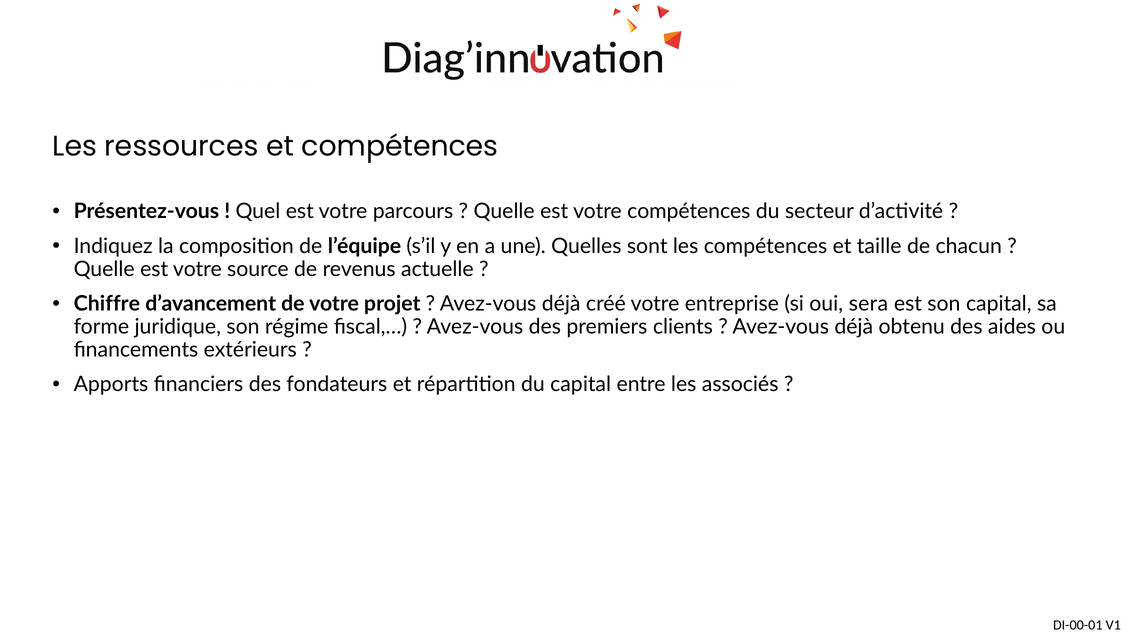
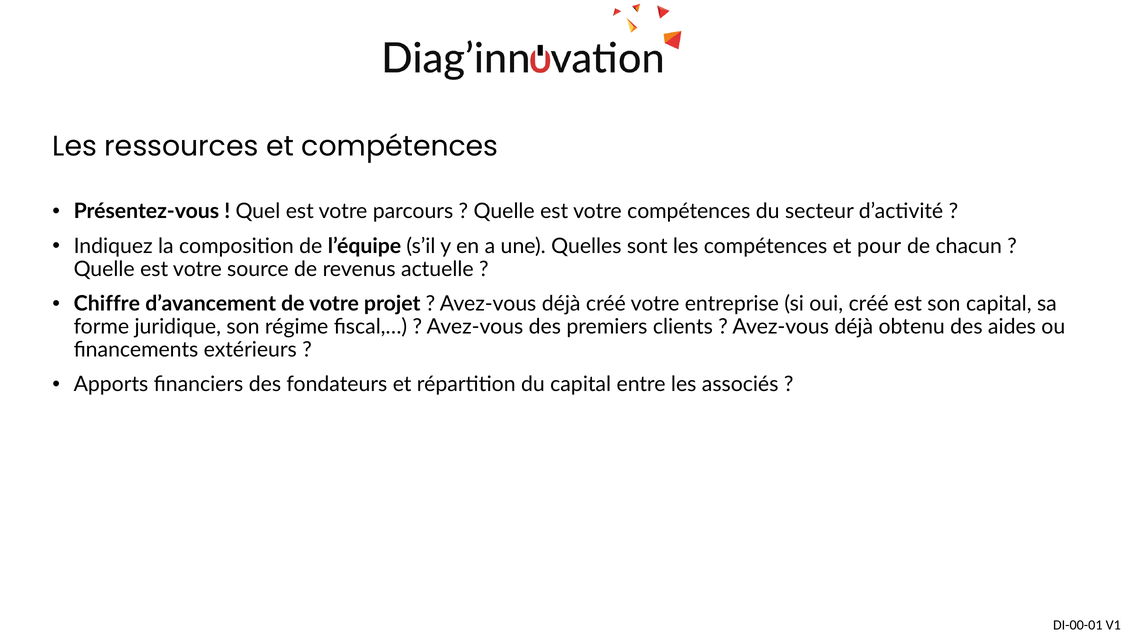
taille: taille -> pour
oui sera: sera -> créé
